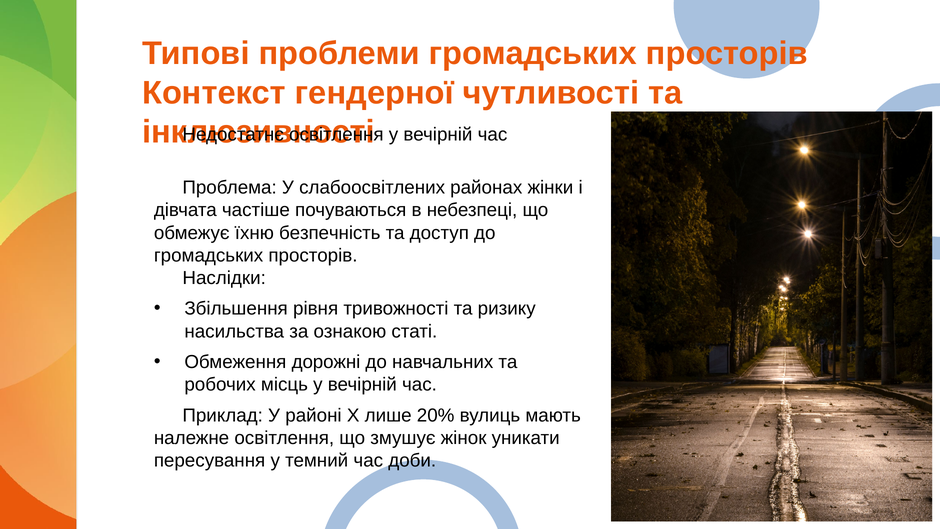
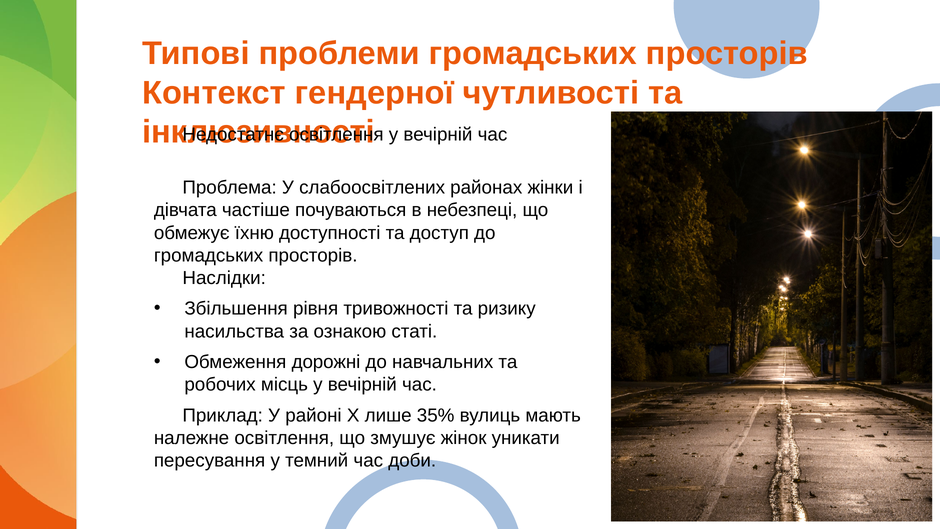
безпечність: безпечність -> доступності
20%: 20% -> 35%
